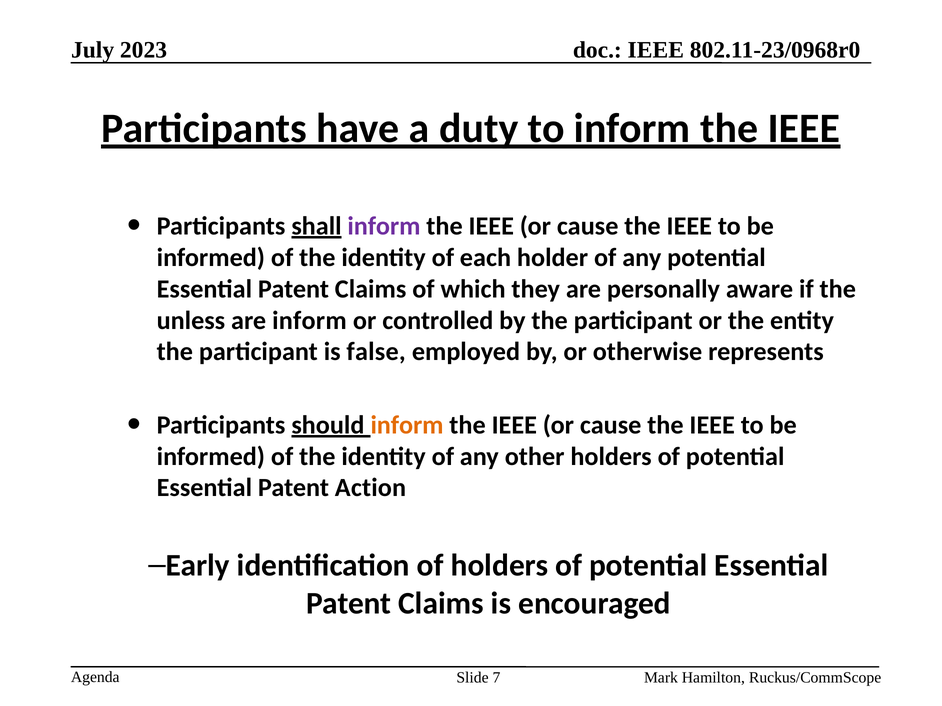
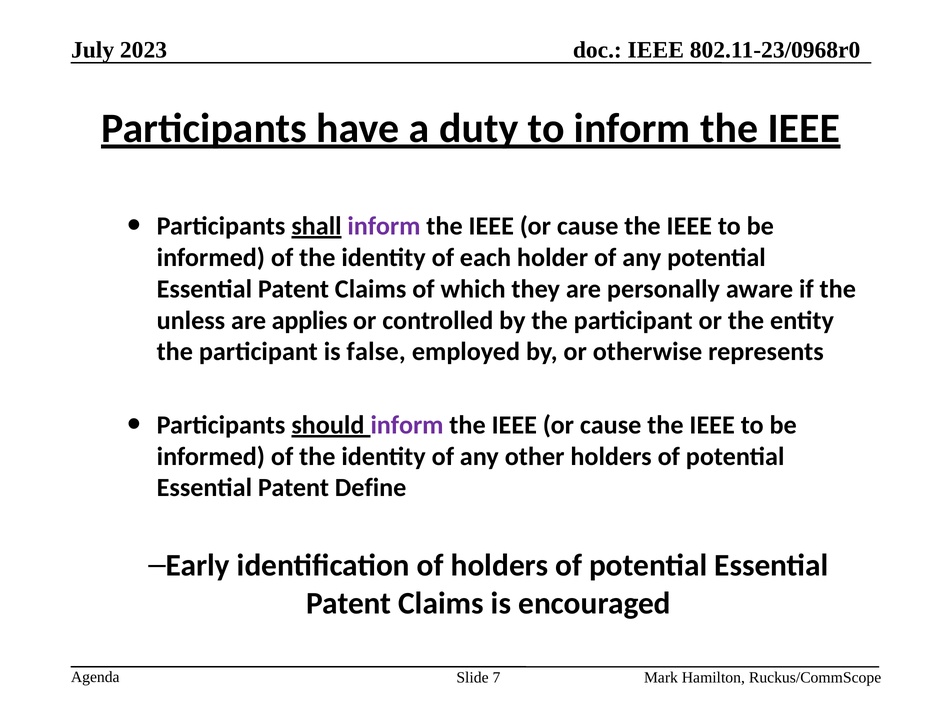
are inform: inform -> applies
inform at (407, 425) colour: orange -> purple
Action: Action -> Define
